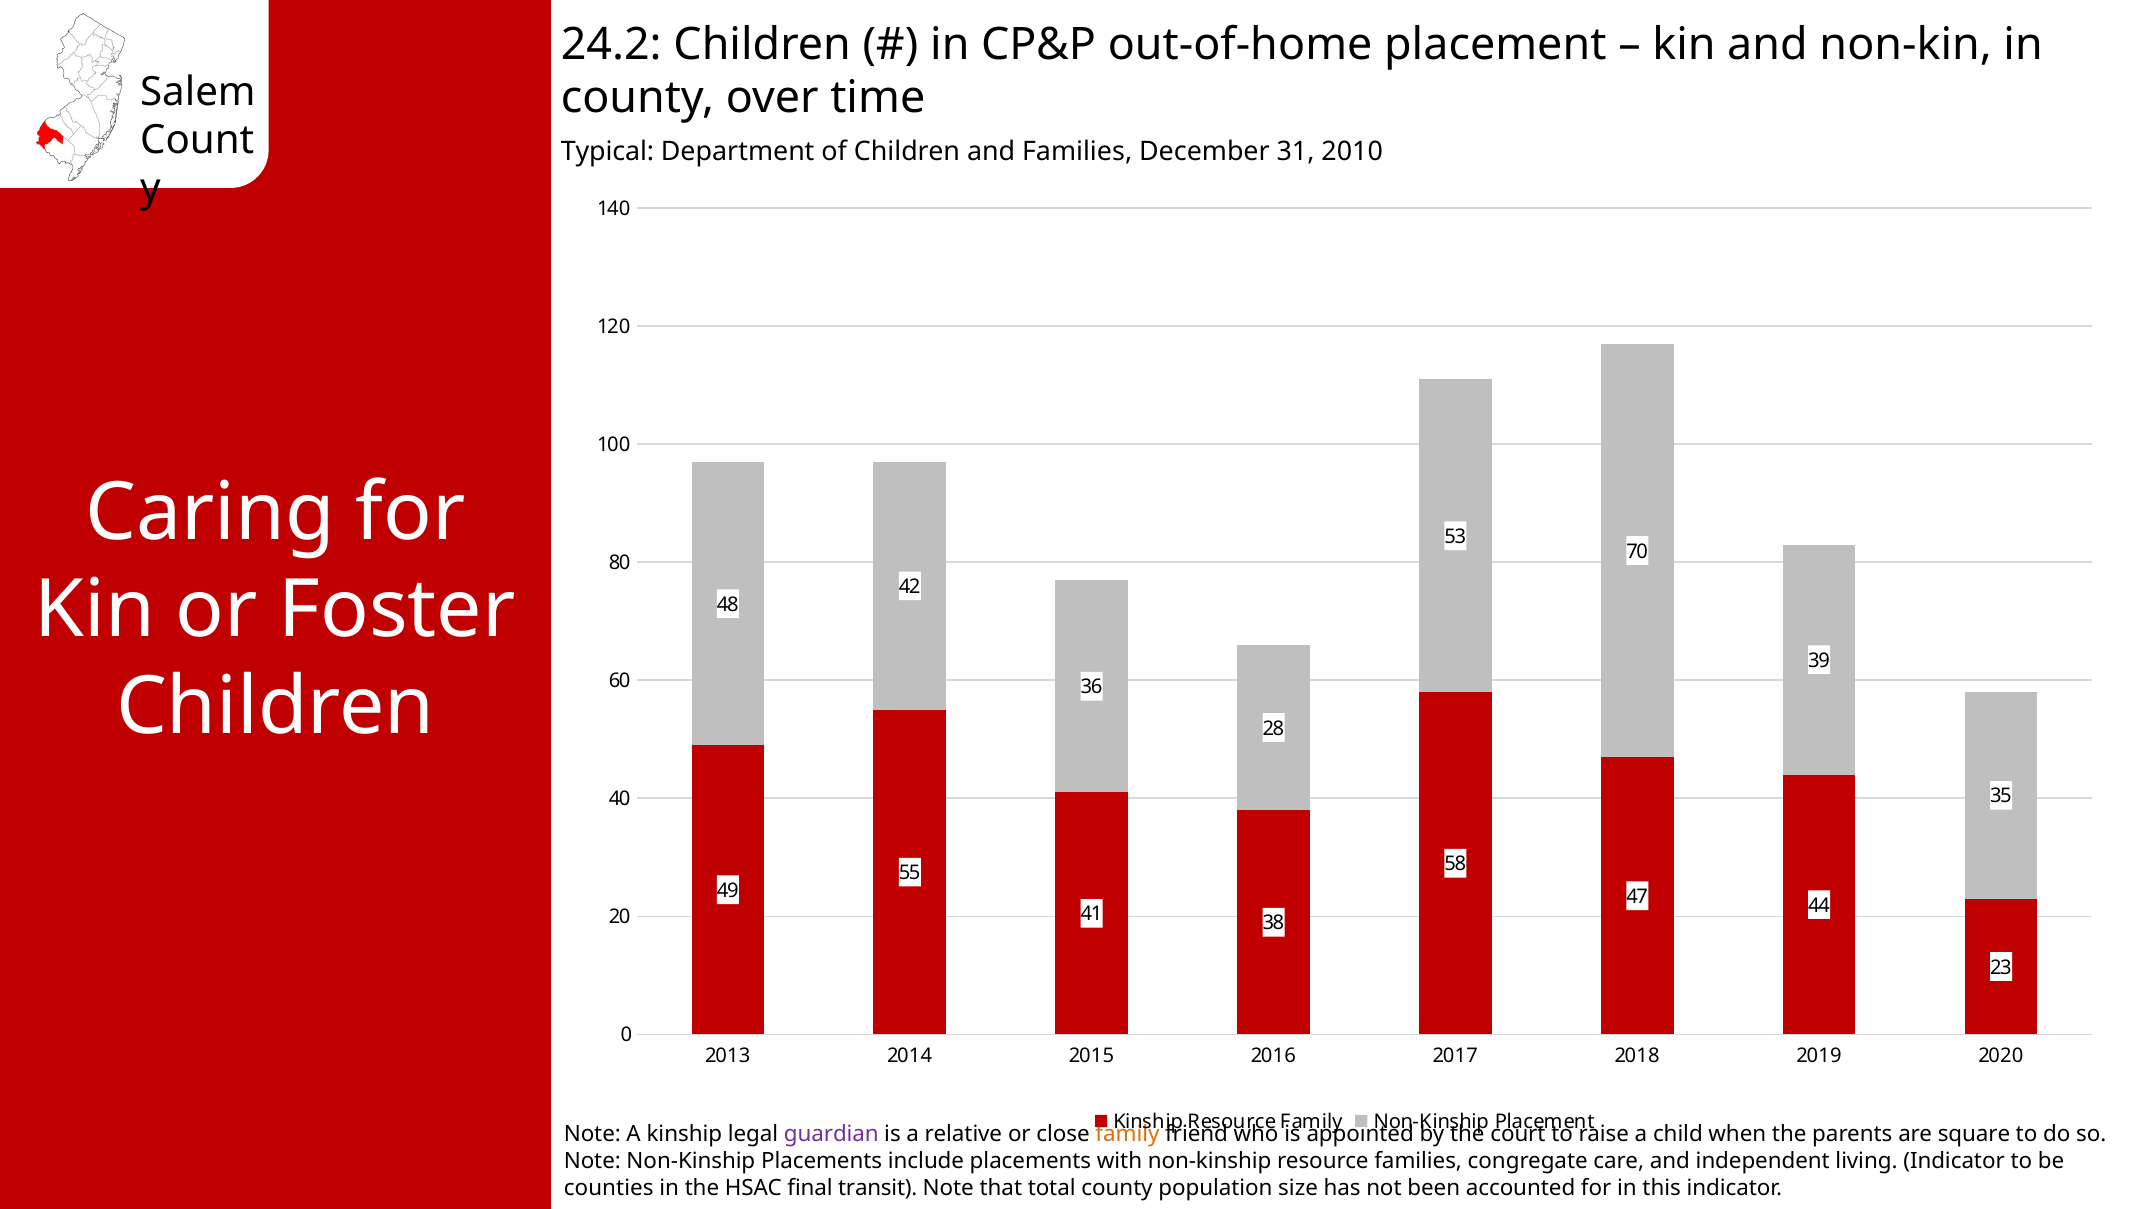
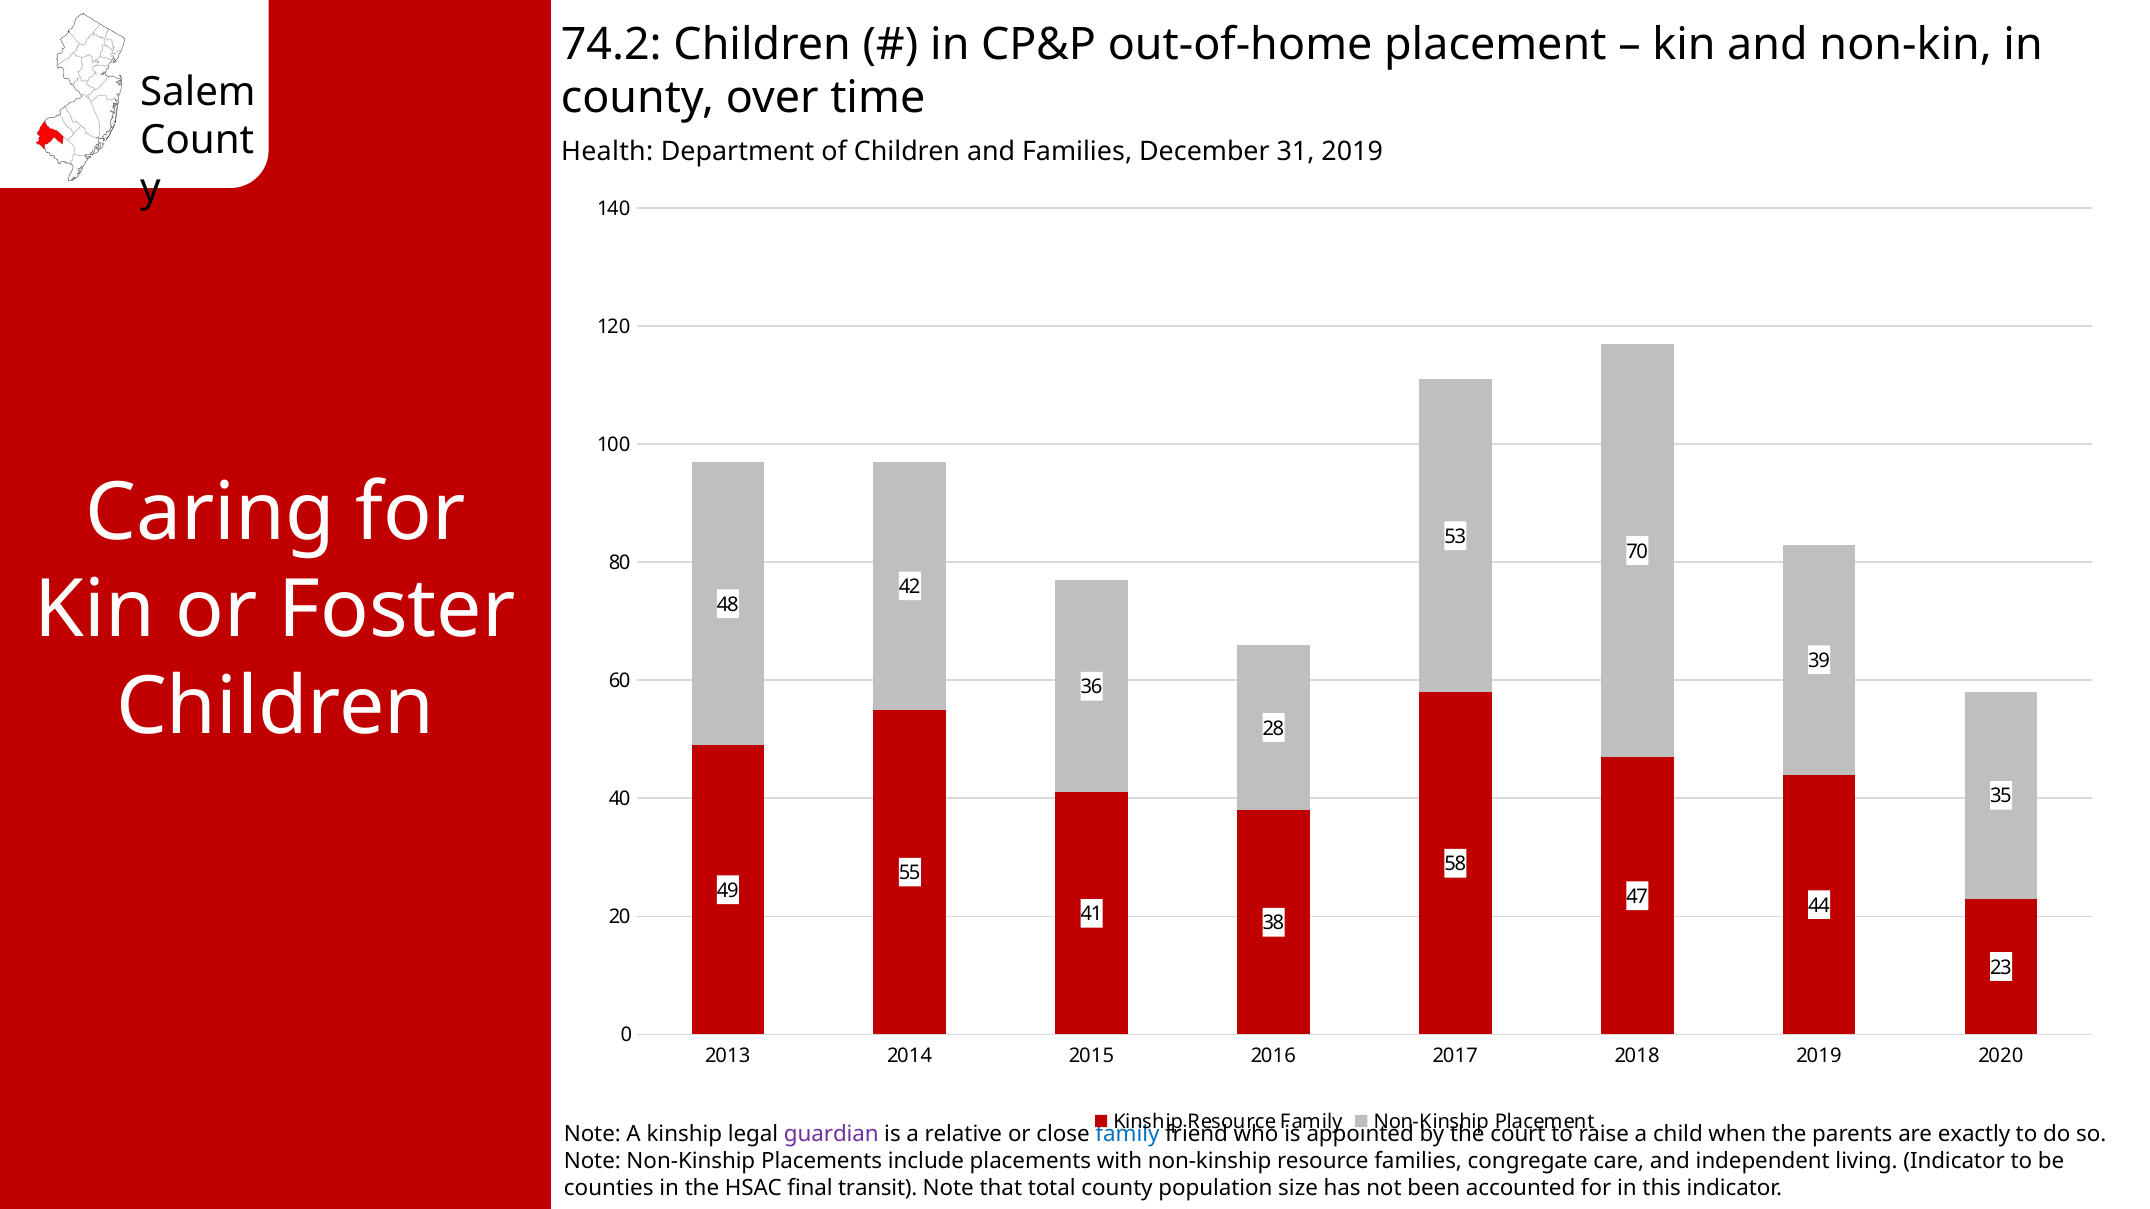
24.2: 24.2 -> 74.2
Typical: Typical -> Health
31 2010: 2010 -> 2019
family at (1127, 1134) colour: orange -> blue
square: square -> exactly
